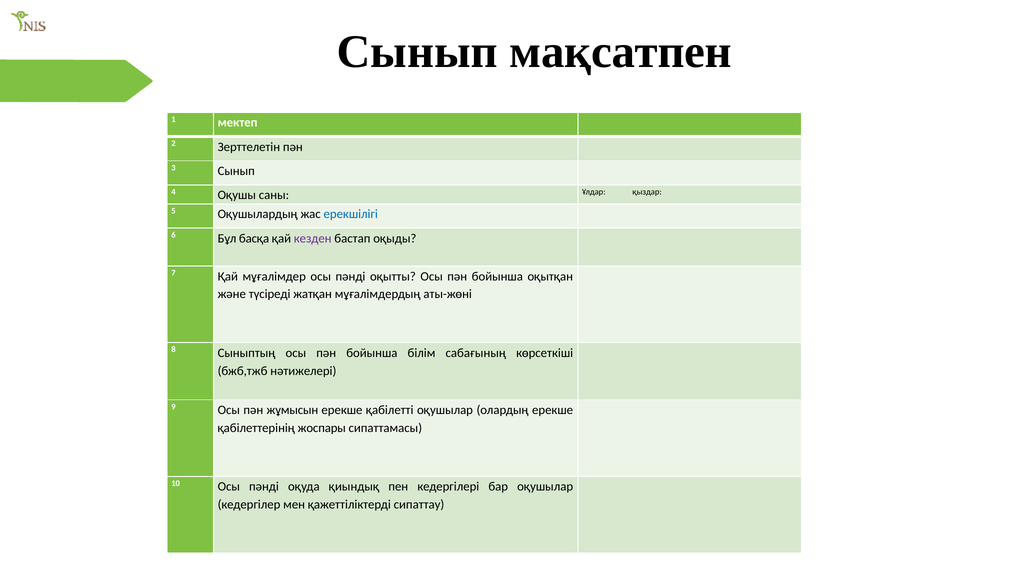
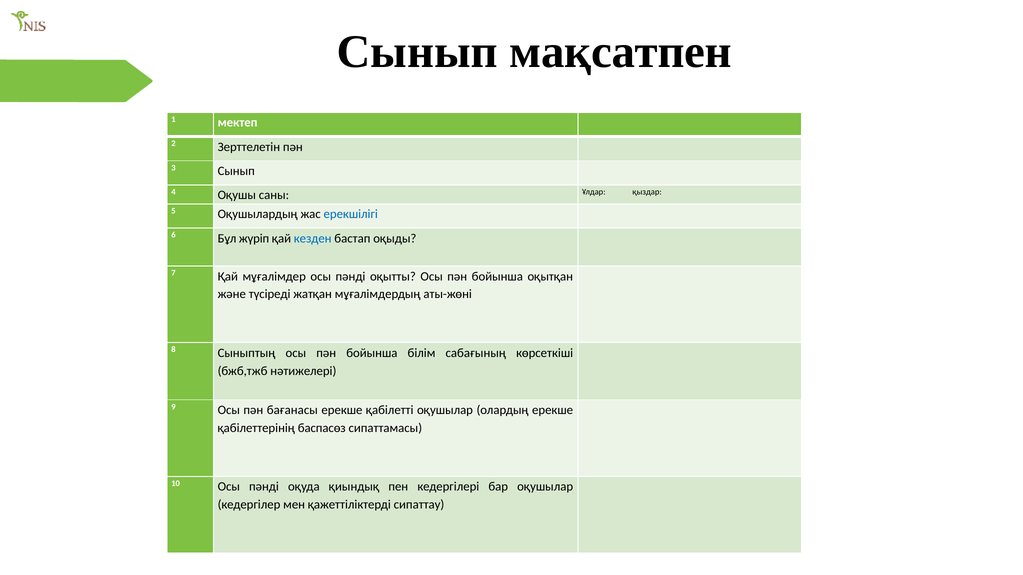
басқа: басқа -> жүріп
кезден colour: purple -> blue
жұмысын: жұмысын -> бағанасы
жоспары: жоспары -> баспасөз
